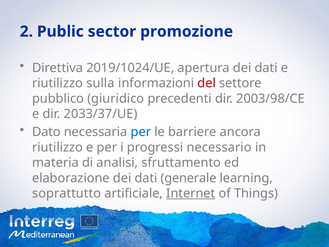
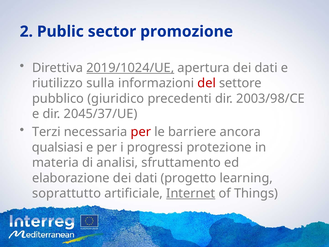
2019/1024/UE underline: none -> present
2033/37/UE: 2033/37/UE -> 2045/37/UE
Dato: Dato -> Terzi
per at (141, 132) colour: blue -> red
riutilizzo at (57, 147): riutilizzo -> qualsiasi
necessario: necessario -> protezione
generale: generale -> progetto
